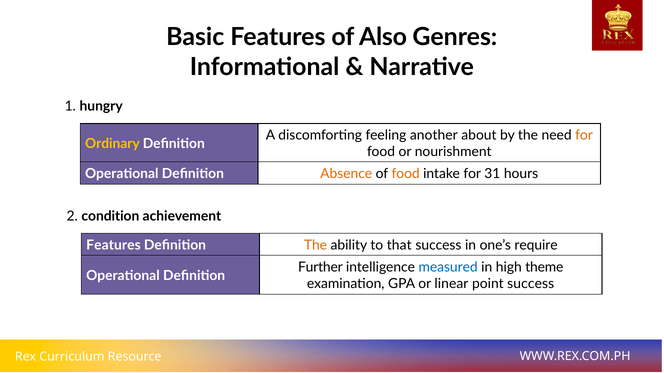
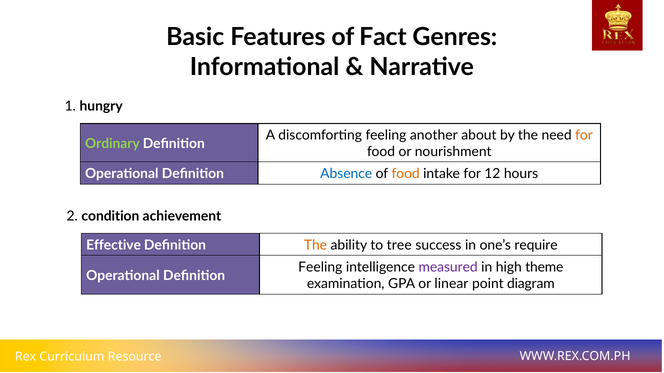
Also: Also -> Fact
Ordinary colour: yellow -> light green
Absence colour: orange -> blue
31: 31 -> 12
Features at (113, 245): Features -> Effective
that: that -> tree
Further at (320, 268): Further -> Feeling
measured colour: blue -> purple
point success: success -> diagram
